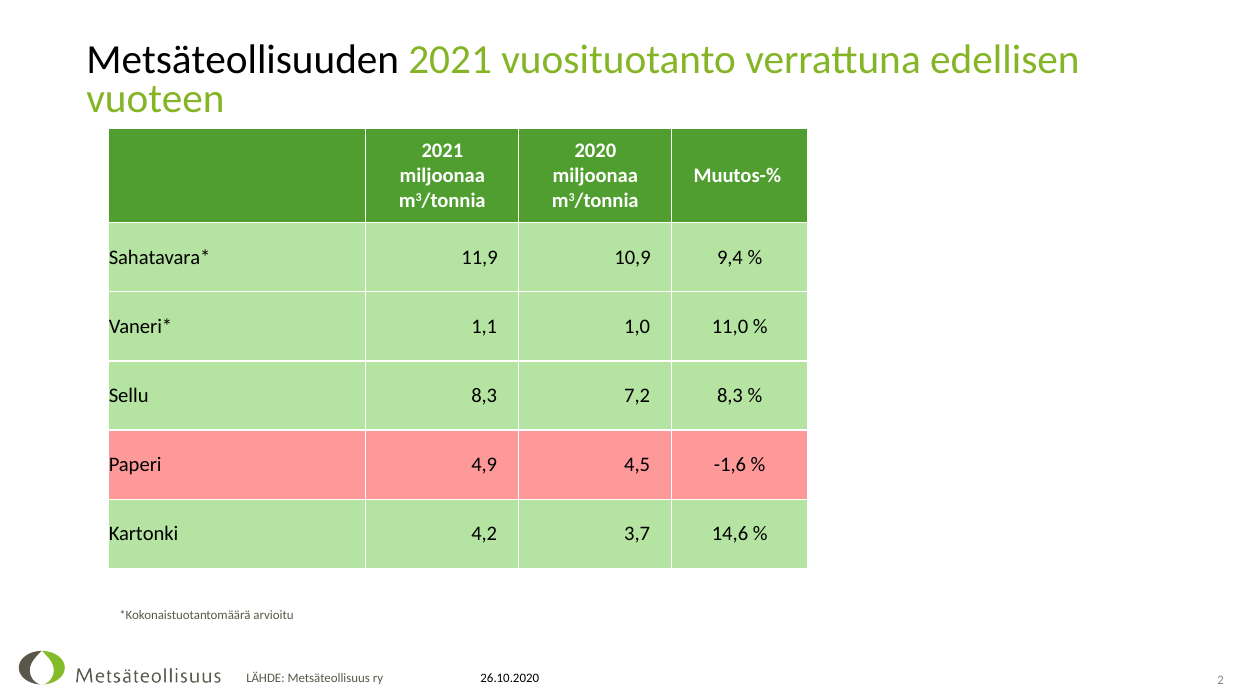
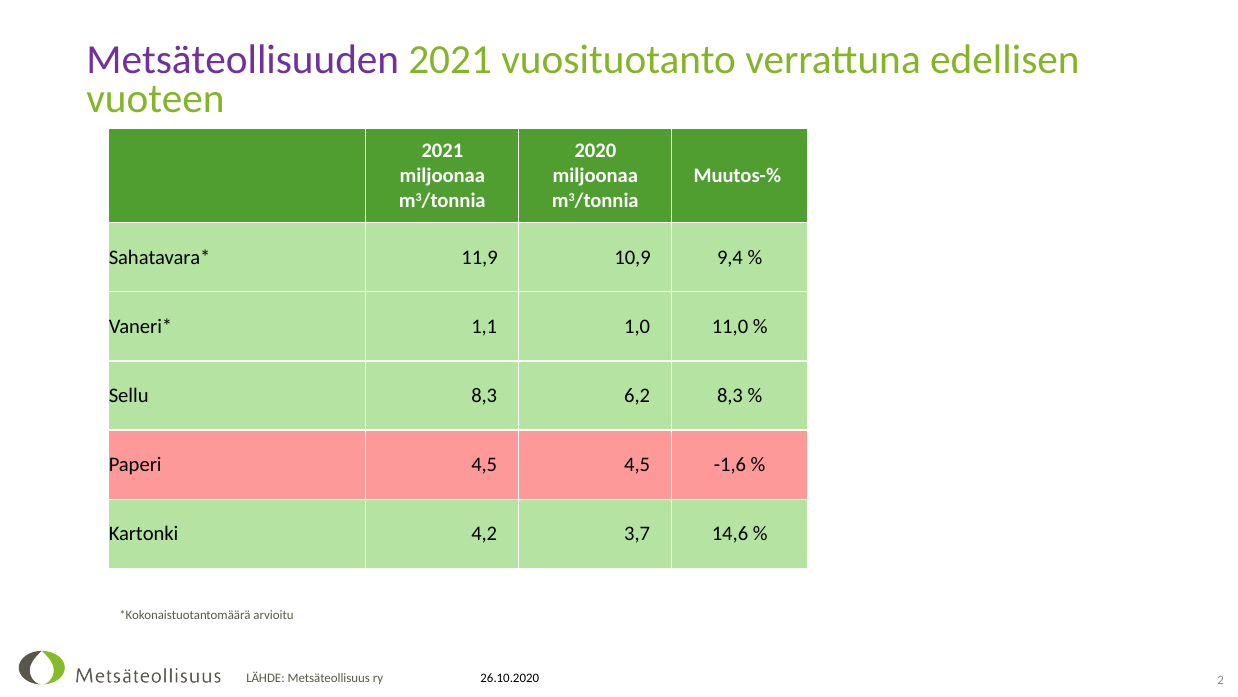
Metsäteollisuuden colour: black -> purple
7,2: 7,2 -> 6,2
Paperi 4,9: 4,9 -> 4,5
